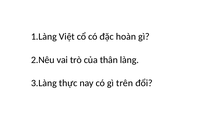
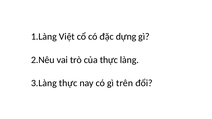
hoàn: hoàn -> dựng
của thân: thân -> thực
